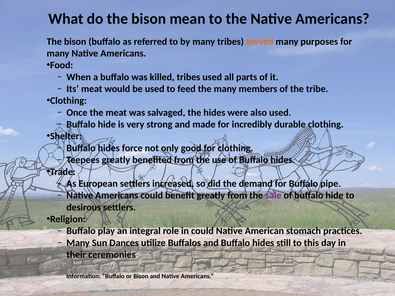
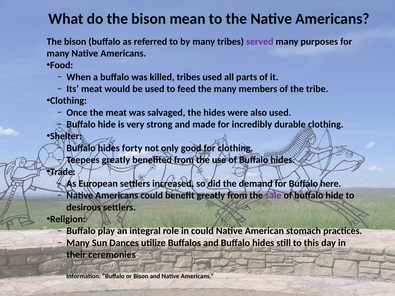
served colour: orange -> purple
force: force -> forty
pipe: pipe -> here
